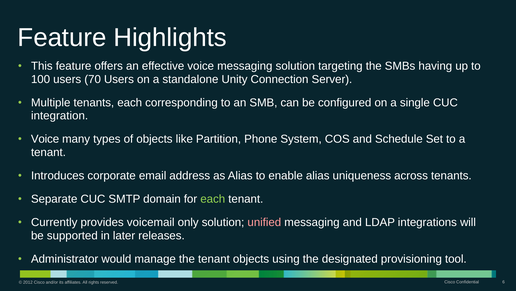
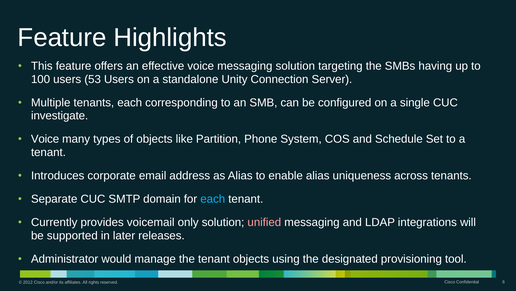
70: 70 -> 53
integration: integration -> investigate
each at (213, 199) colour: light green -> light blue
